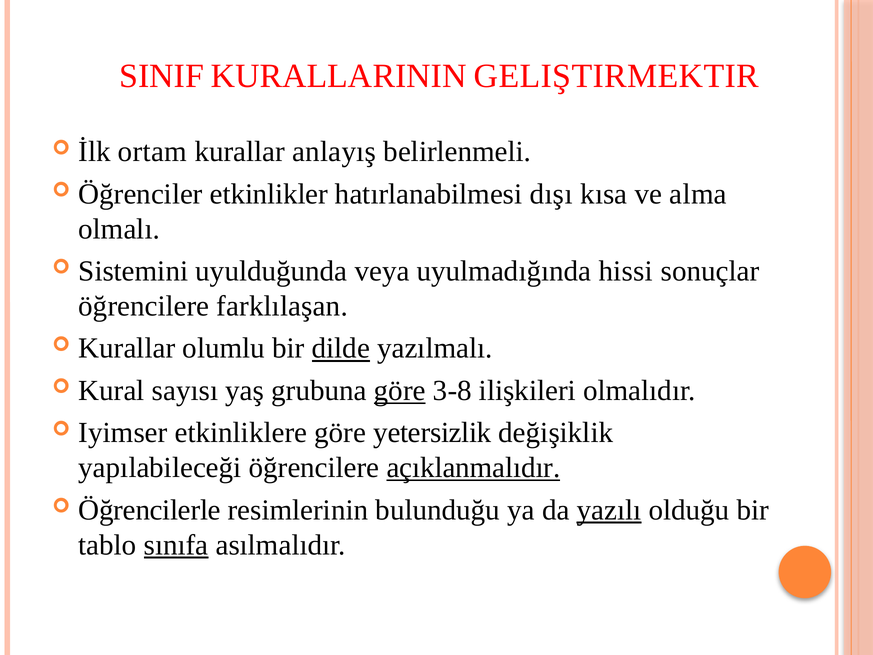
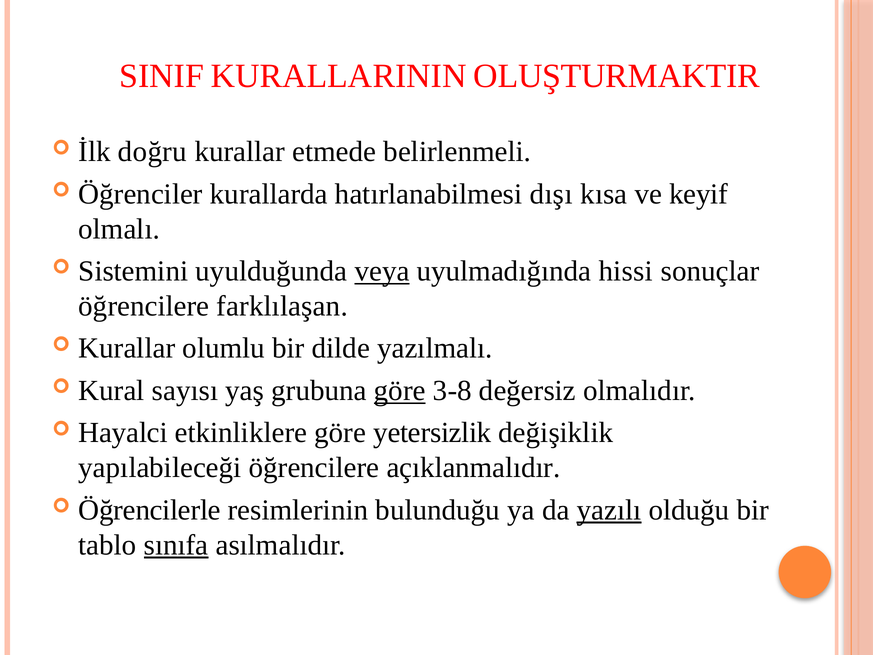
GELIŞTIRMEKTIR: GELIŞTIRMEKTIR -> OLUŞTURMAKTIR
ortam: ortam -> doğru
anlayış: anlayış -> etmede
etkinlikler: etkinlikler -> kurallarda
alma: alma -> keyif
veya underline: none -> present
dilde underline: present -> none
ilişkileri: ilişkileri -> değersiz
Iyimser: Iyimser -> Hayalci
açıklanmalıdır underline: present -> none
